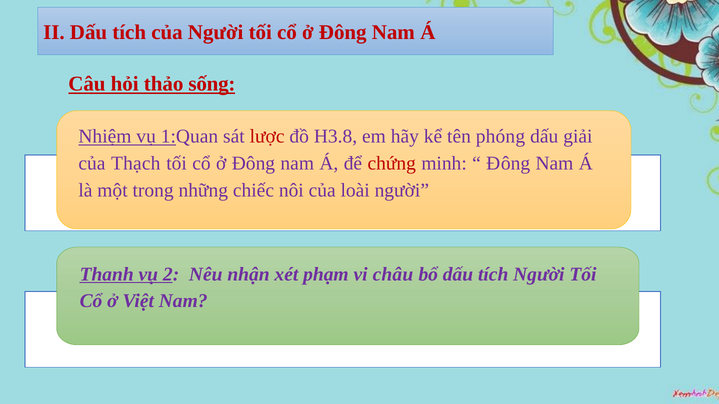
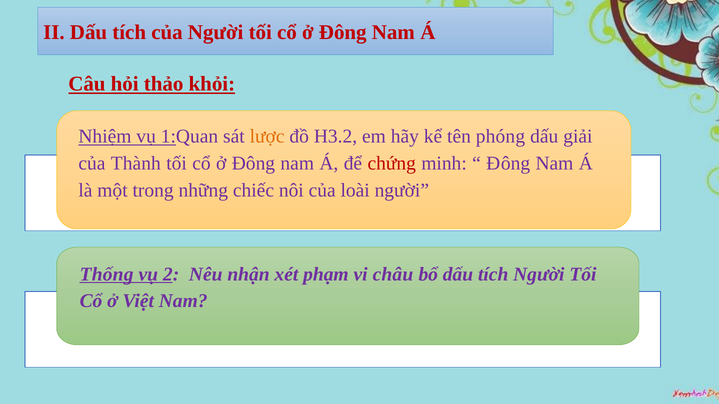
sống: sống -> khỏi
lược colour: red -> orange
H3.8: H3.8 -> H3.2
Thạch: Thạch -> Thành
Thanh: Thanh -> Thống
